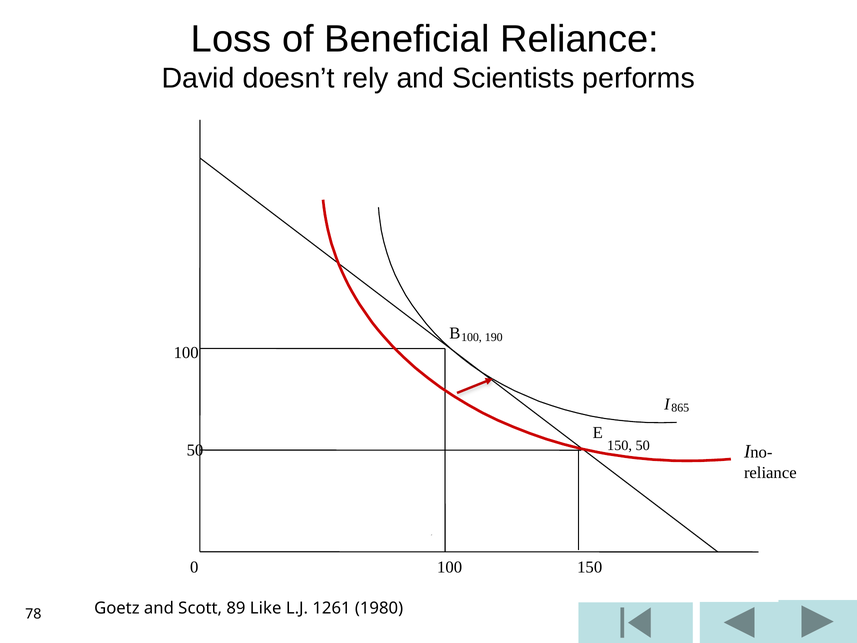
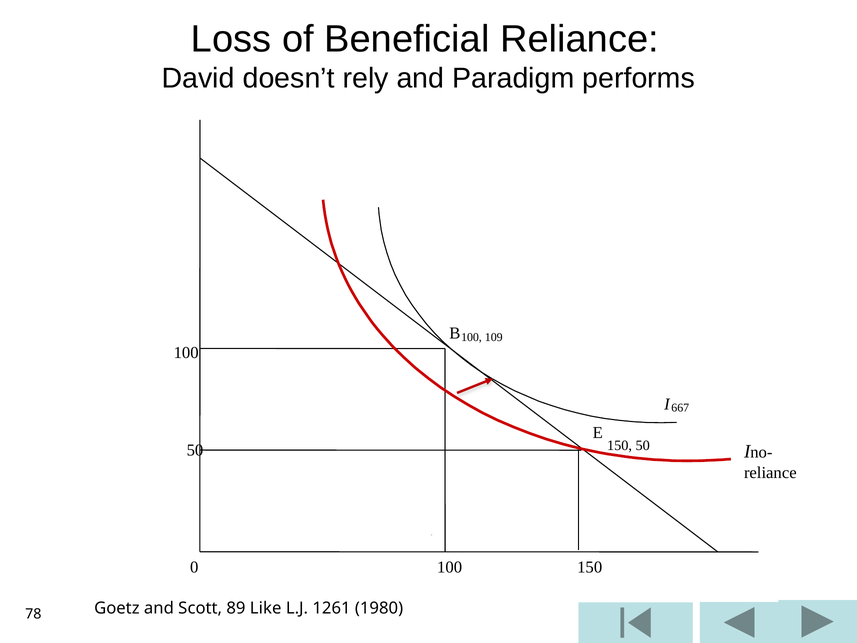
Scientists: Scientists -> Paradigm
190: 190 -> 109
865: 865 -> 667
